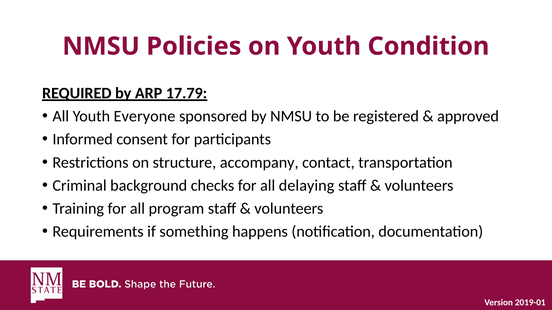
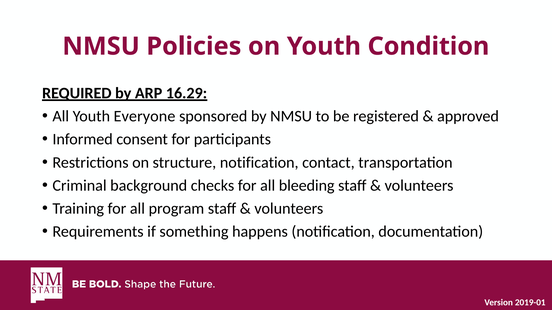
17.79: 17.79 -> 16.29
structure accompany: accompany -> notification
delaying: delaying -> bleeding
